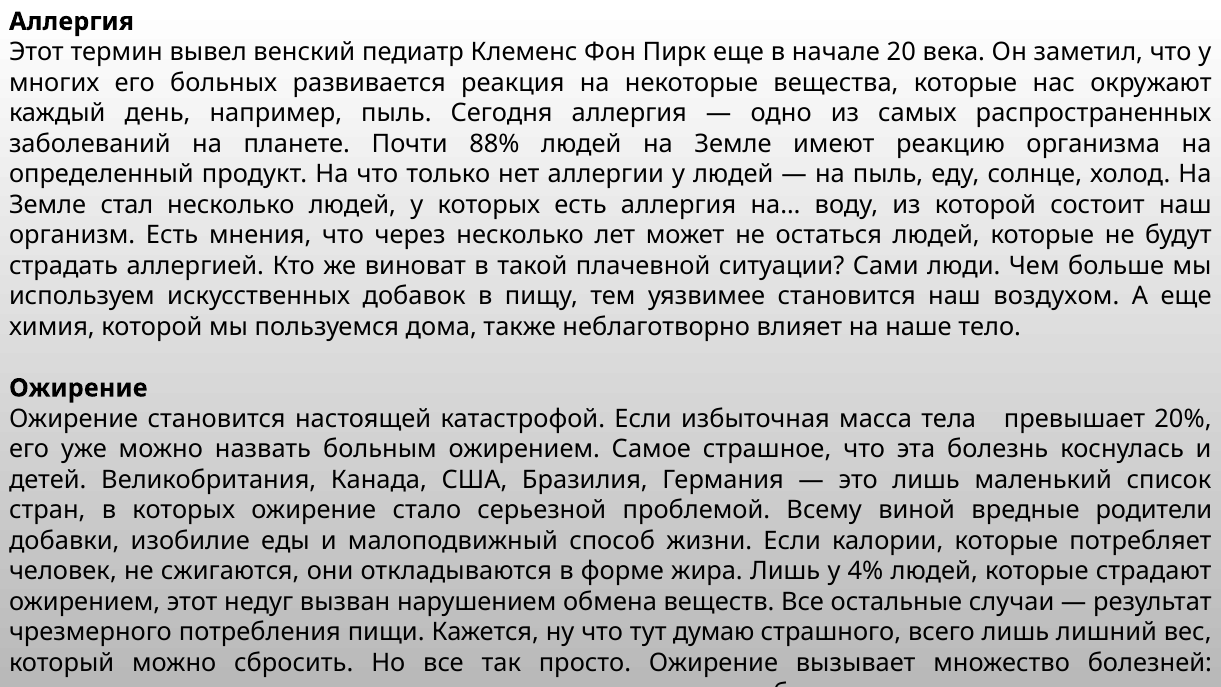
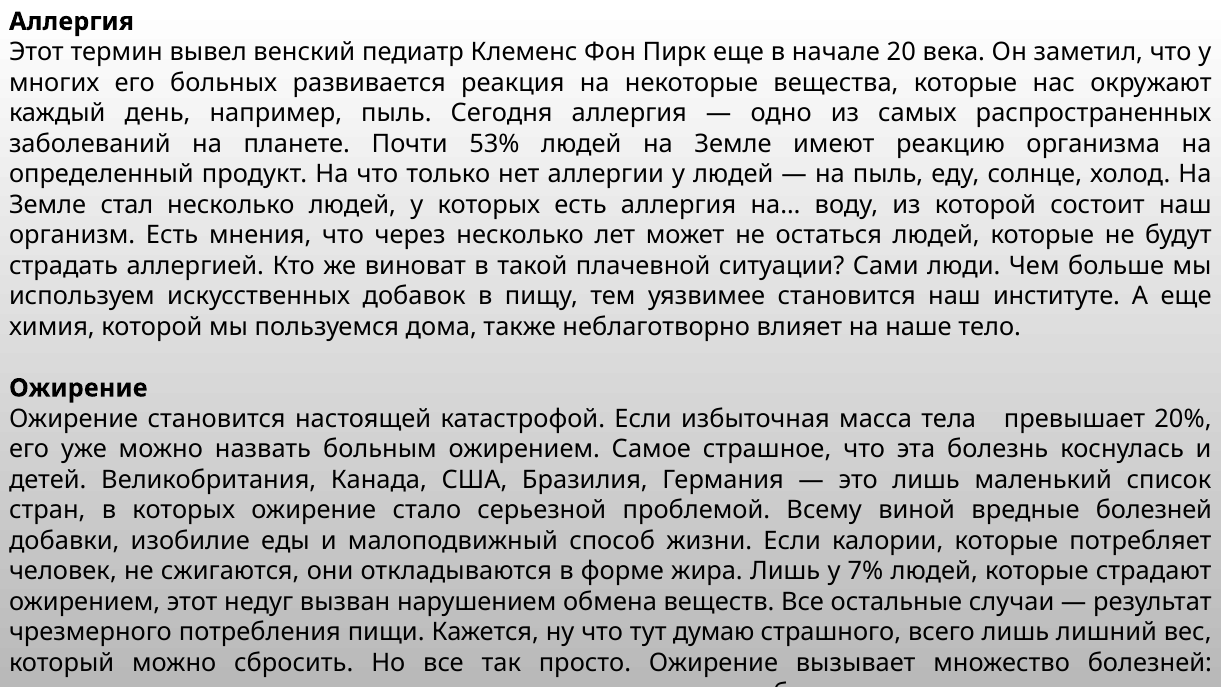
88%: 88% -> 53%
воздухом: воздухом -> институте
вредные родители: родители -> болезней
4%: 4% -> 7%
